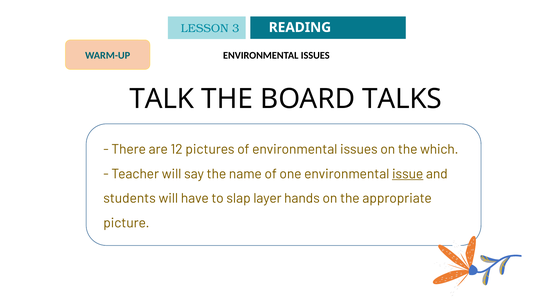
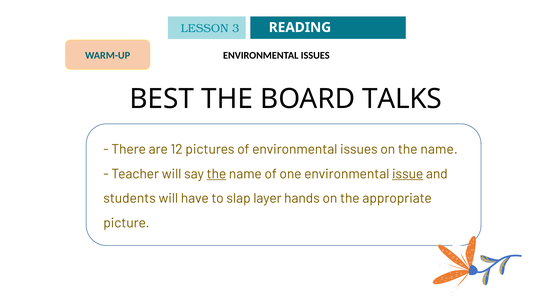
TALK: TALK -> BEST
on the which: which -> name
the at (216, 174) underline: none -> present
